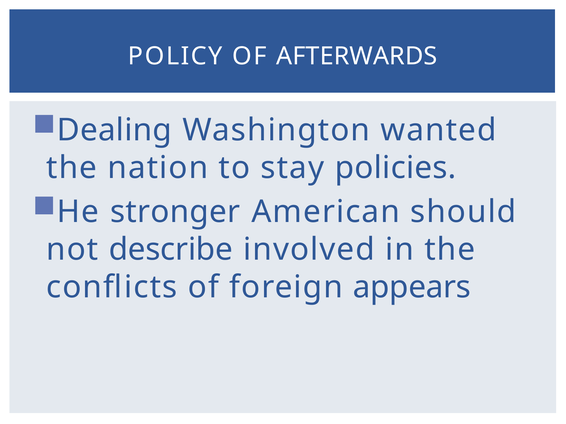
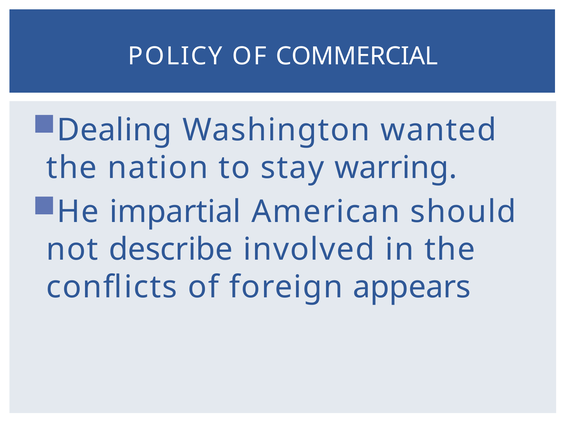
AFTERWARDS: AFTERWARDS -> COMMERCIAL
policies: policies -> warring
stronger: stronger -> impartial
